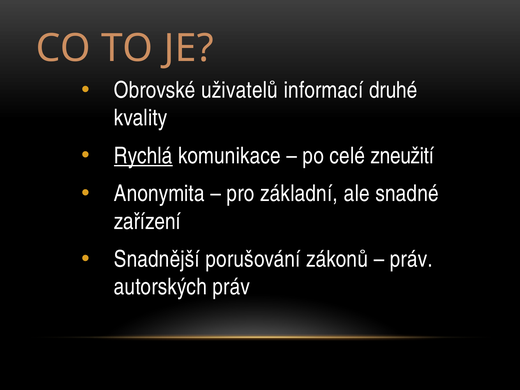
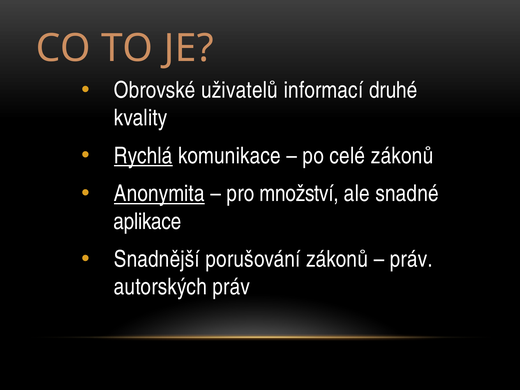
celé zneužití: zneužití -> zákonů
Anonymita underline: none -> present
základní: základní -> množství
zařízení: zařízení -> aplikace
